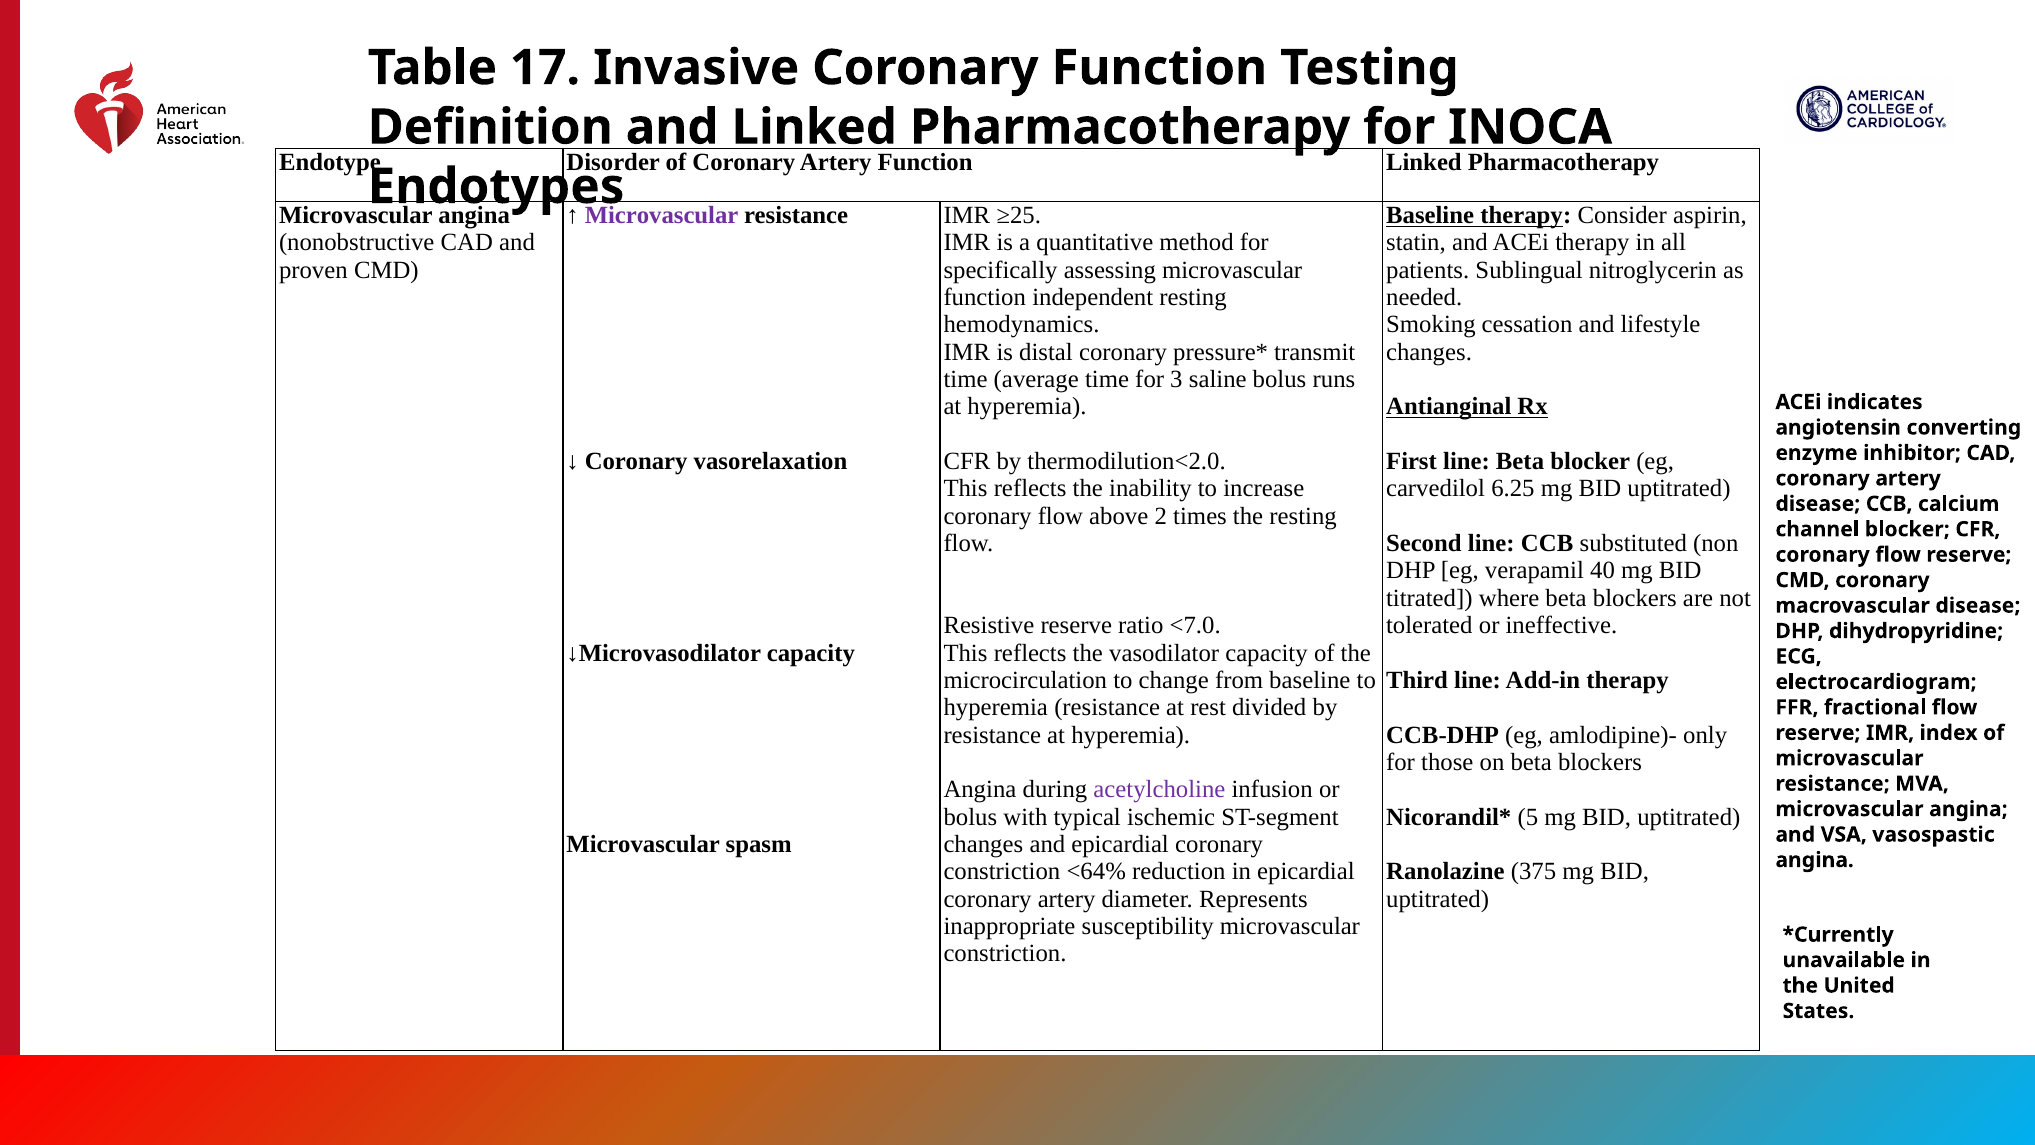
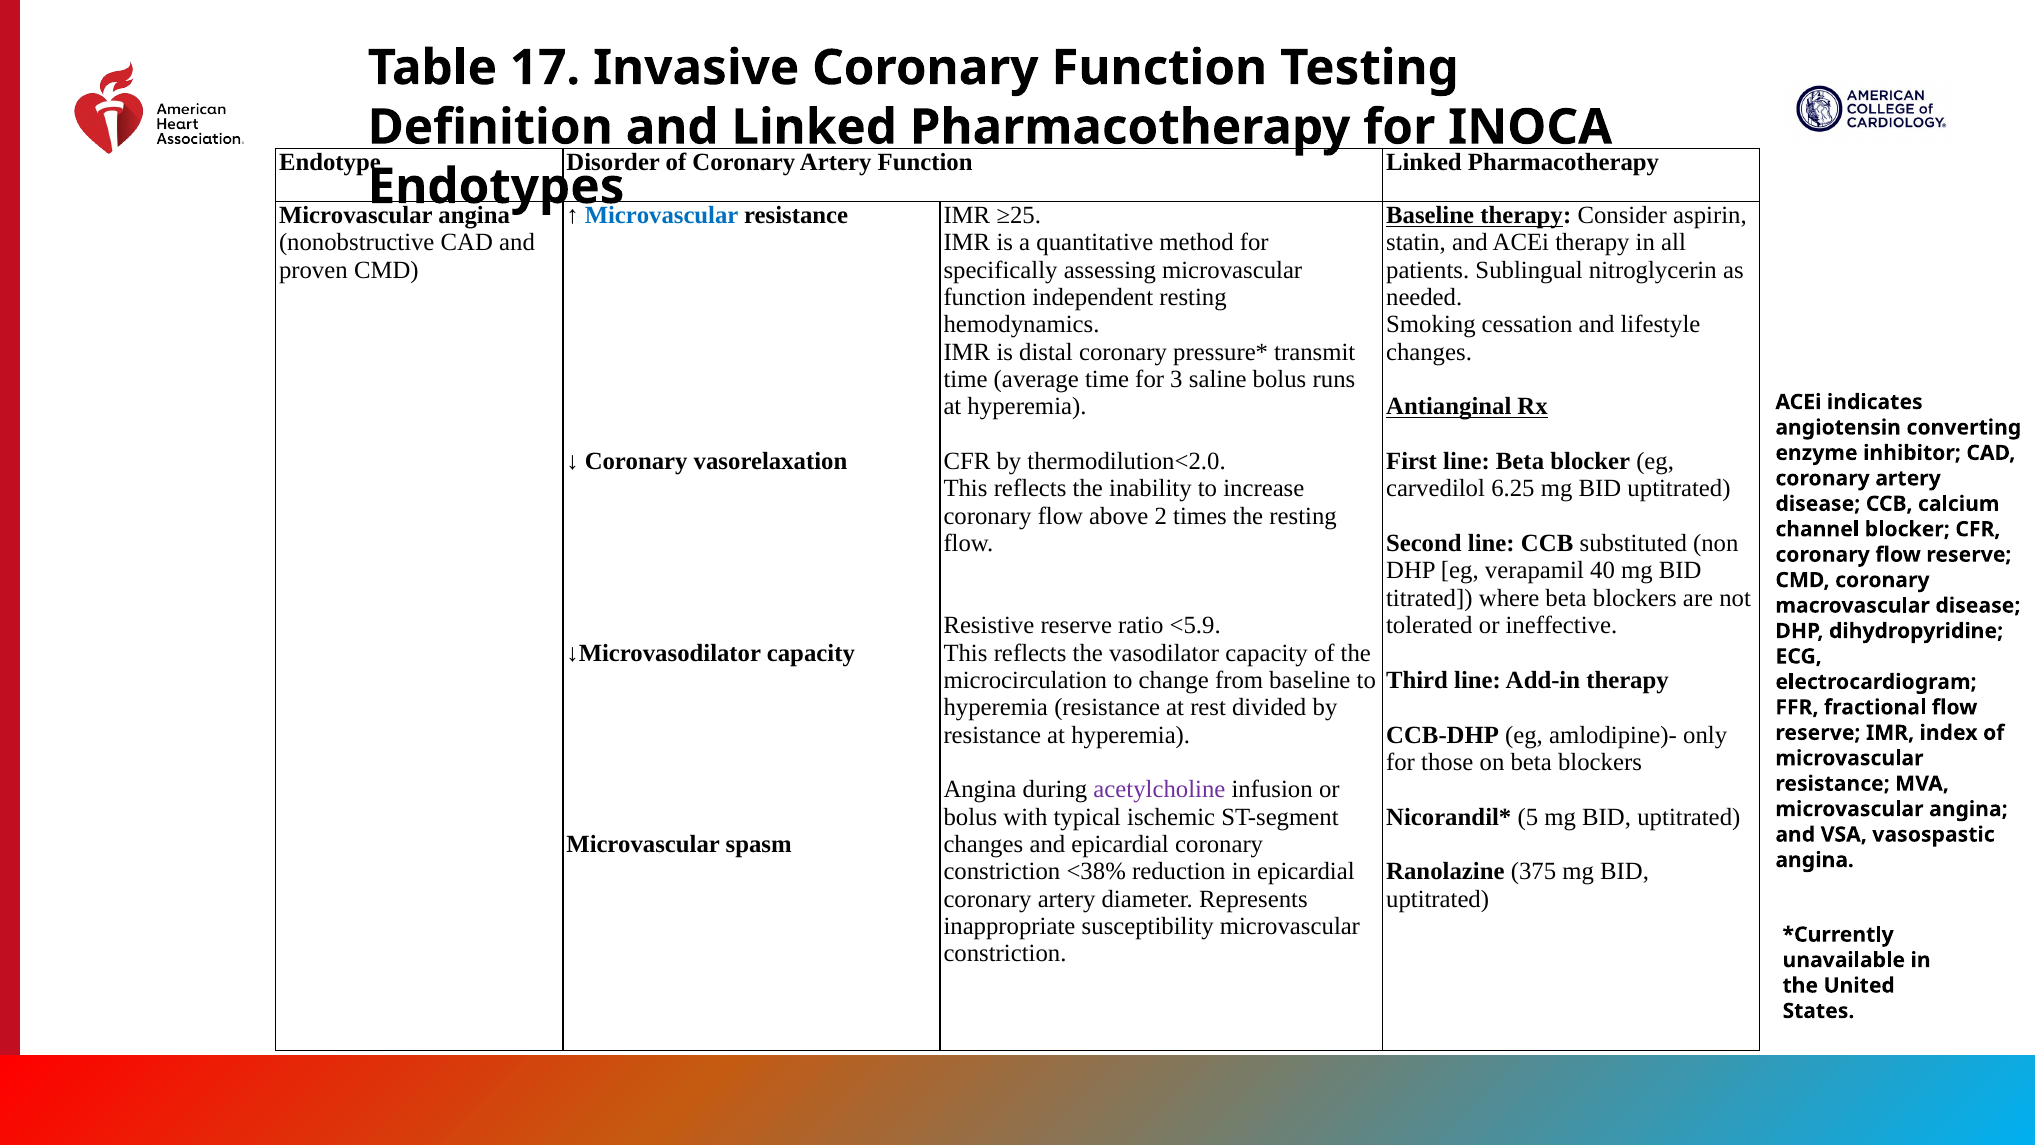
Microvascular at (662, 215) colour: purple -> blue
<7.0: <7.0 -> <5.9
<64%: <64% -> <38%
